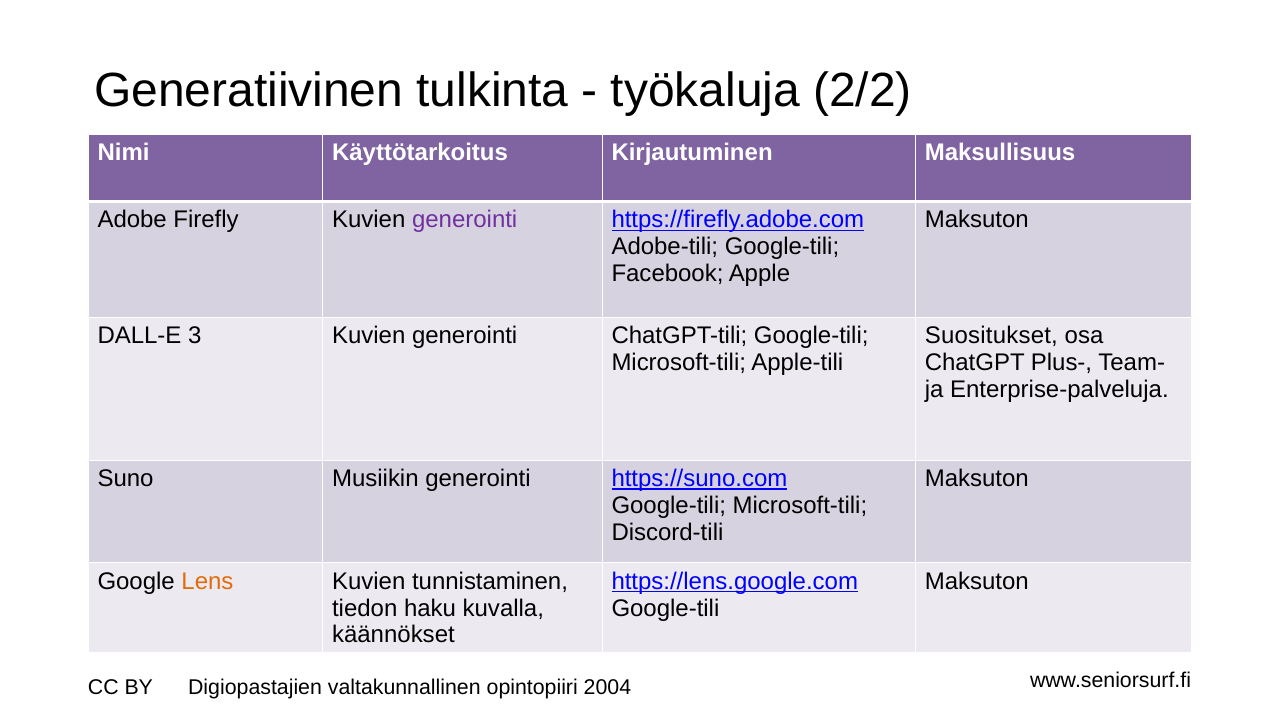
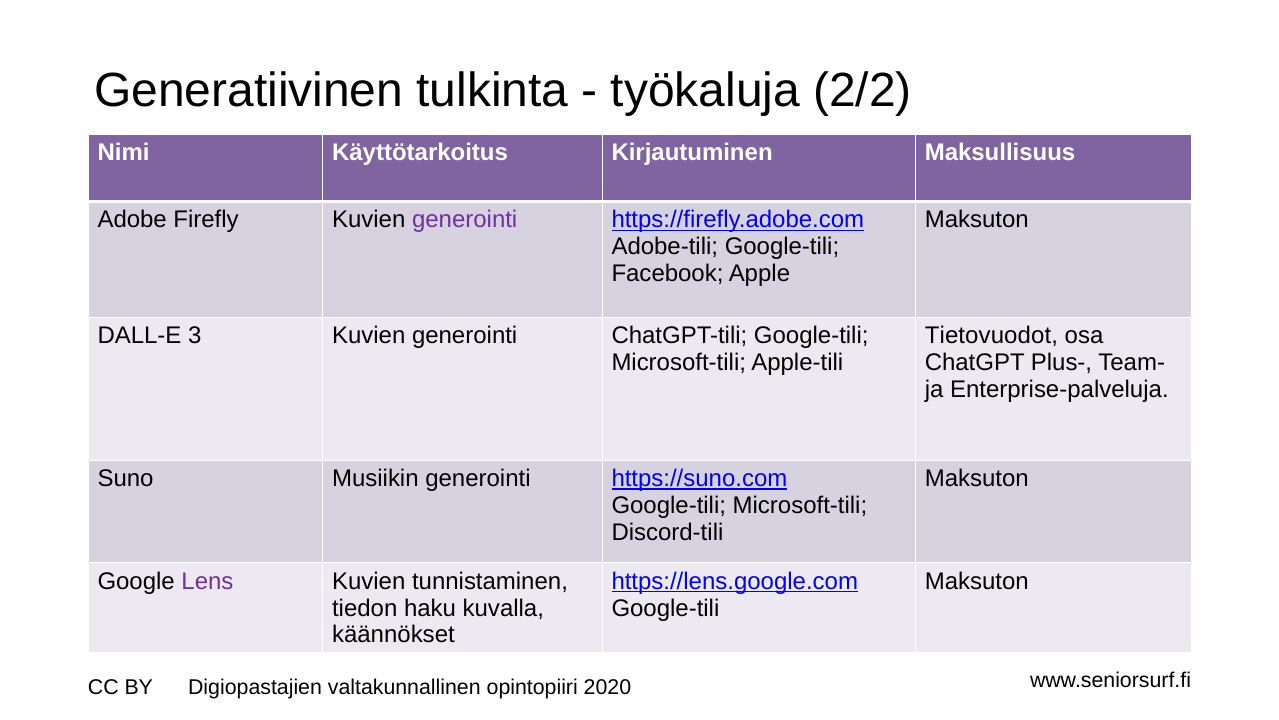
Suositukset: Suositukset -> Tietovuodot
Lens colour: orange -> purple
2004: 2004 -> 2020
